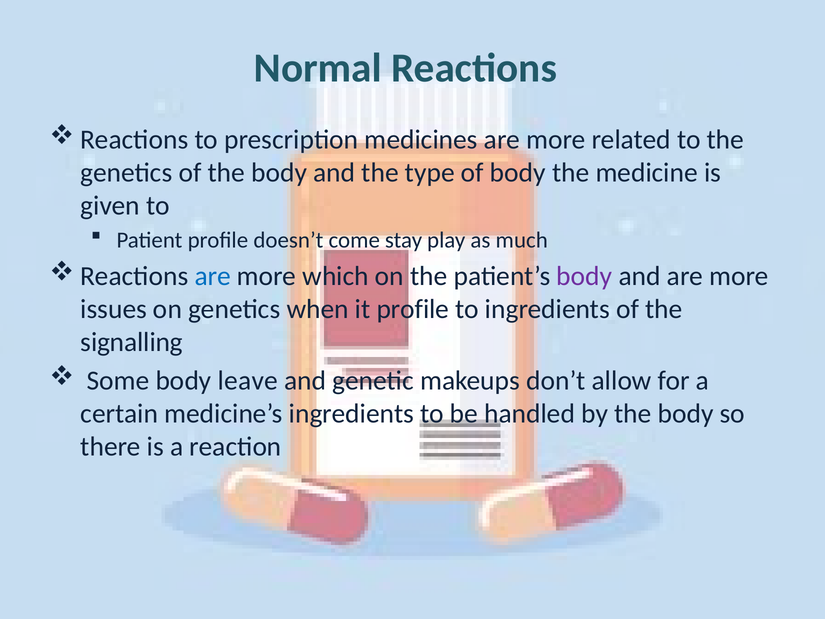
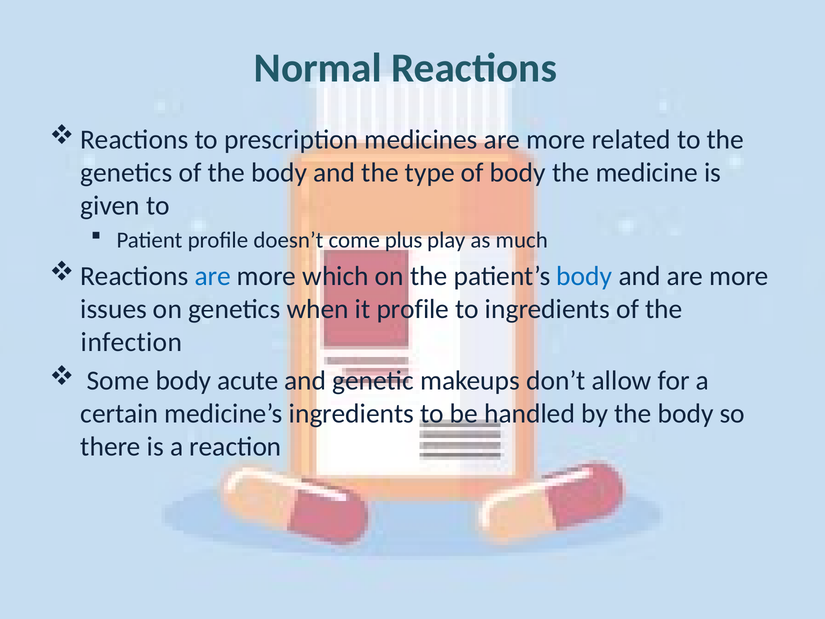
stay: stay -> plus
body at (584, 276) colour: purple -> blue
signalling: signalling -> infection
leave: leave -> acute
